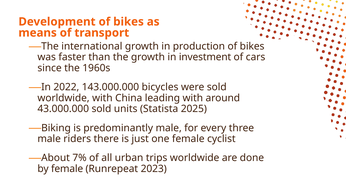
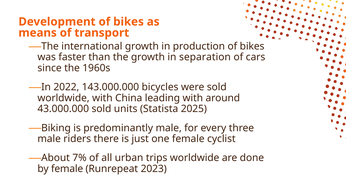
investment: investment -> separation
